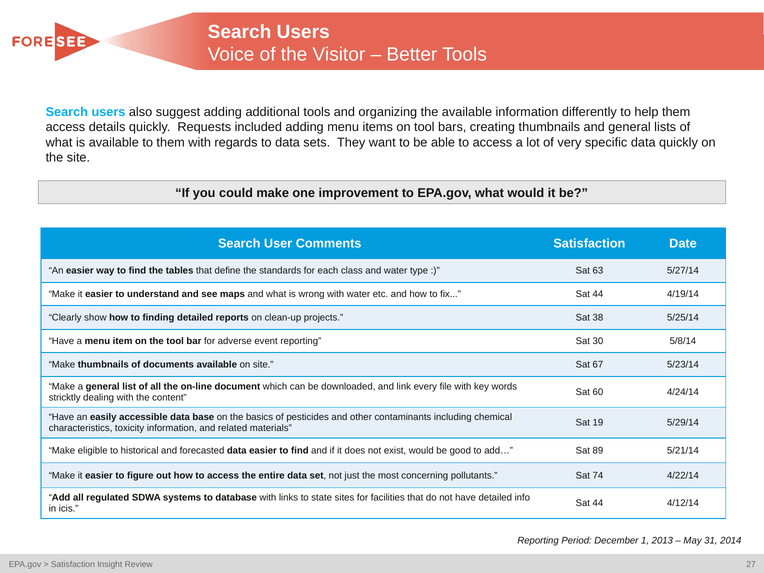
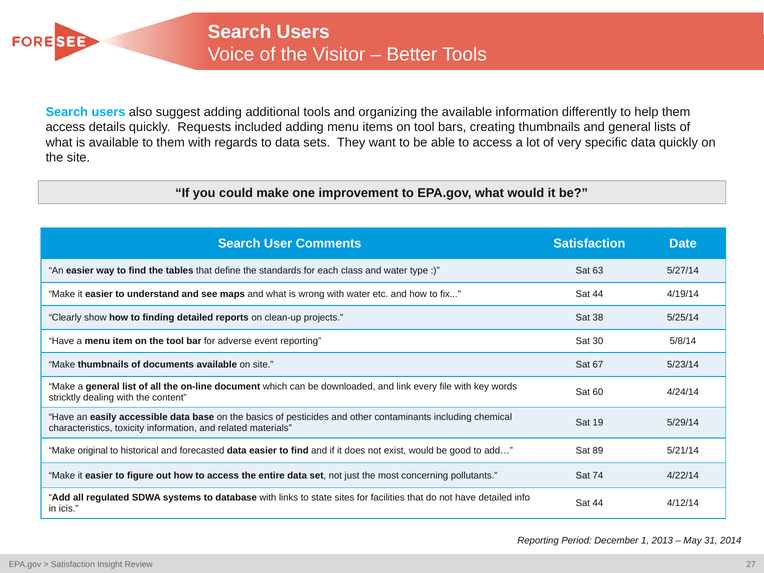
eligible: eligible -> original
